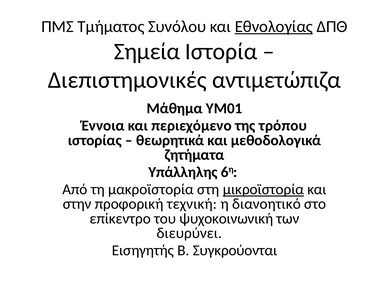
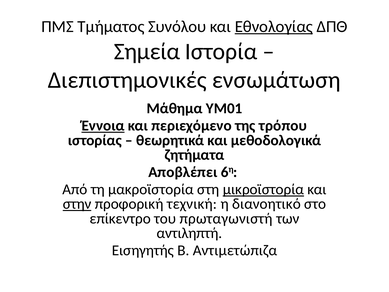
αντιμετώπιζα: αντιμετώπιζα -> ενσωμάτωση
Έννοια underline: none -> present
Υπάλληλης: Υπάλληλης -> Αποβλέπει
στην underline: none -> present
ψυχοκοινωνική: ψυχοκοινωνική -> πρωταγωνιστή
διευρύνει: διευρύνει -> αντιληπτή
Συγκρούονται: Συγκρούονται -> Αντιμετώπιζα
